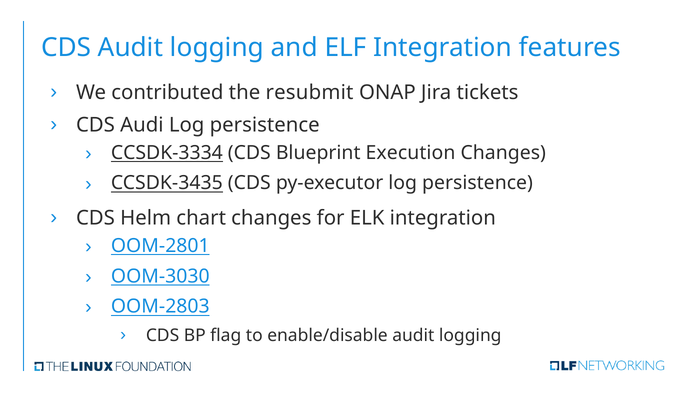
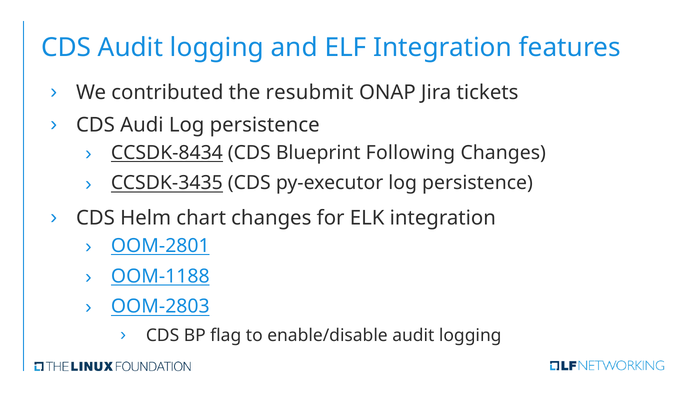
CCSDK-3334: CCSDK-3334 -> CCSDK-8434
Execution: Execution -> Following
OOM-3030: OOM-3030 -> OOM-1188
